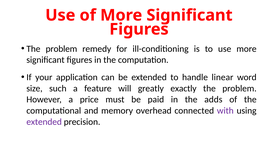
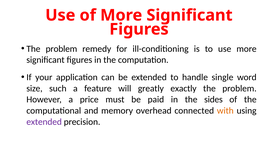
linear: linear -> single
adds: adds -> sides
with colour: purple -> orange
